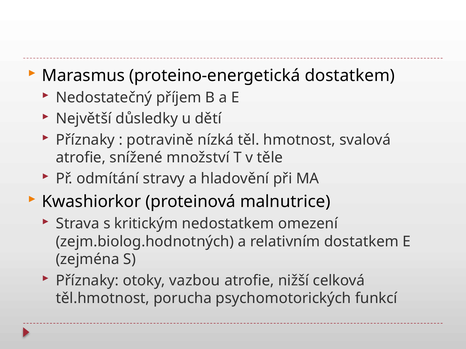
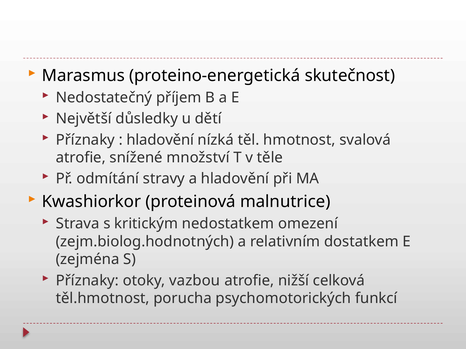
proteino-energetická dostatkem: dostatkem -> skutečnost
potravině at (160, 140): potravině -> hladovění
